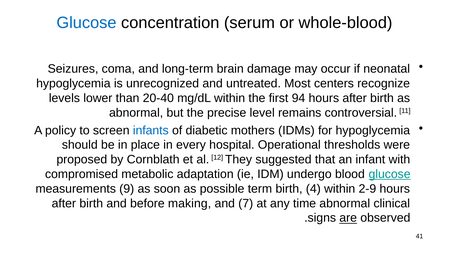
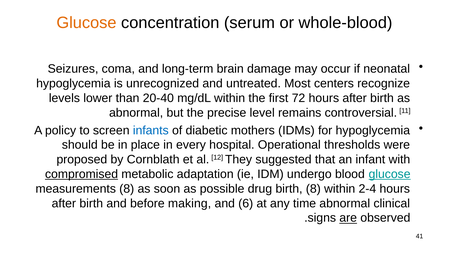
Glucose at (86, 23) colour: blue -> orange
94: 94 -> 72
compromised underline: none -> present
measurements 9: 9 -> 8
term: term -> drug
birth 4: 4 -> 8
2-9: 2-9 -> 2-4
7: 7 -> 6
